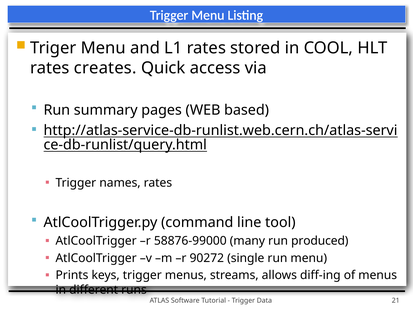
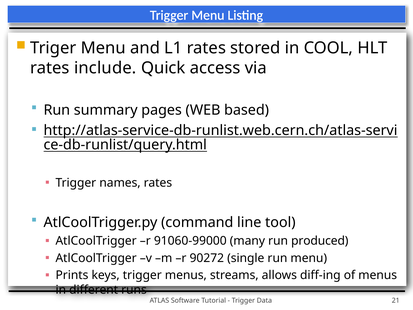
creates: creates -> include
58876‐99000: 58876‐99000 -> 91060‐99000
